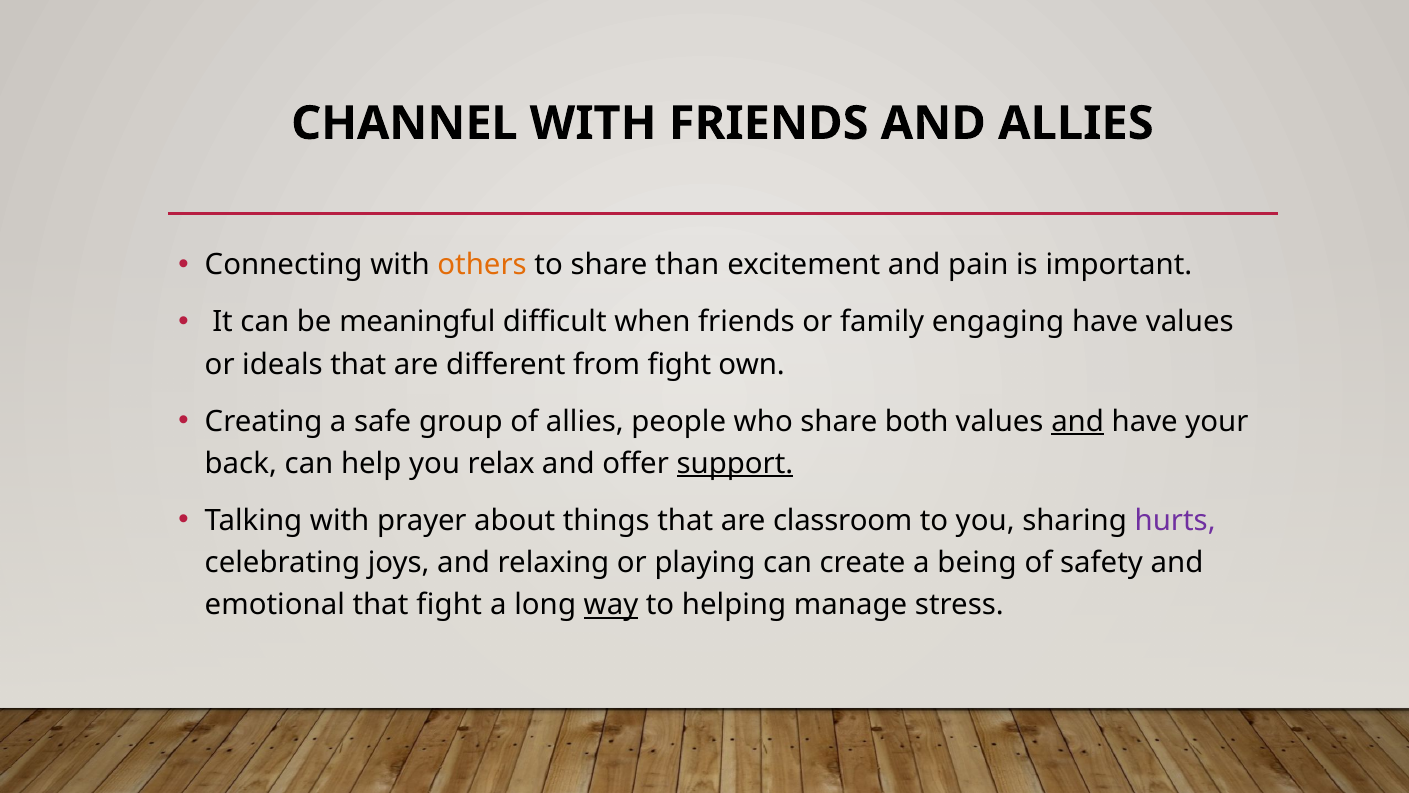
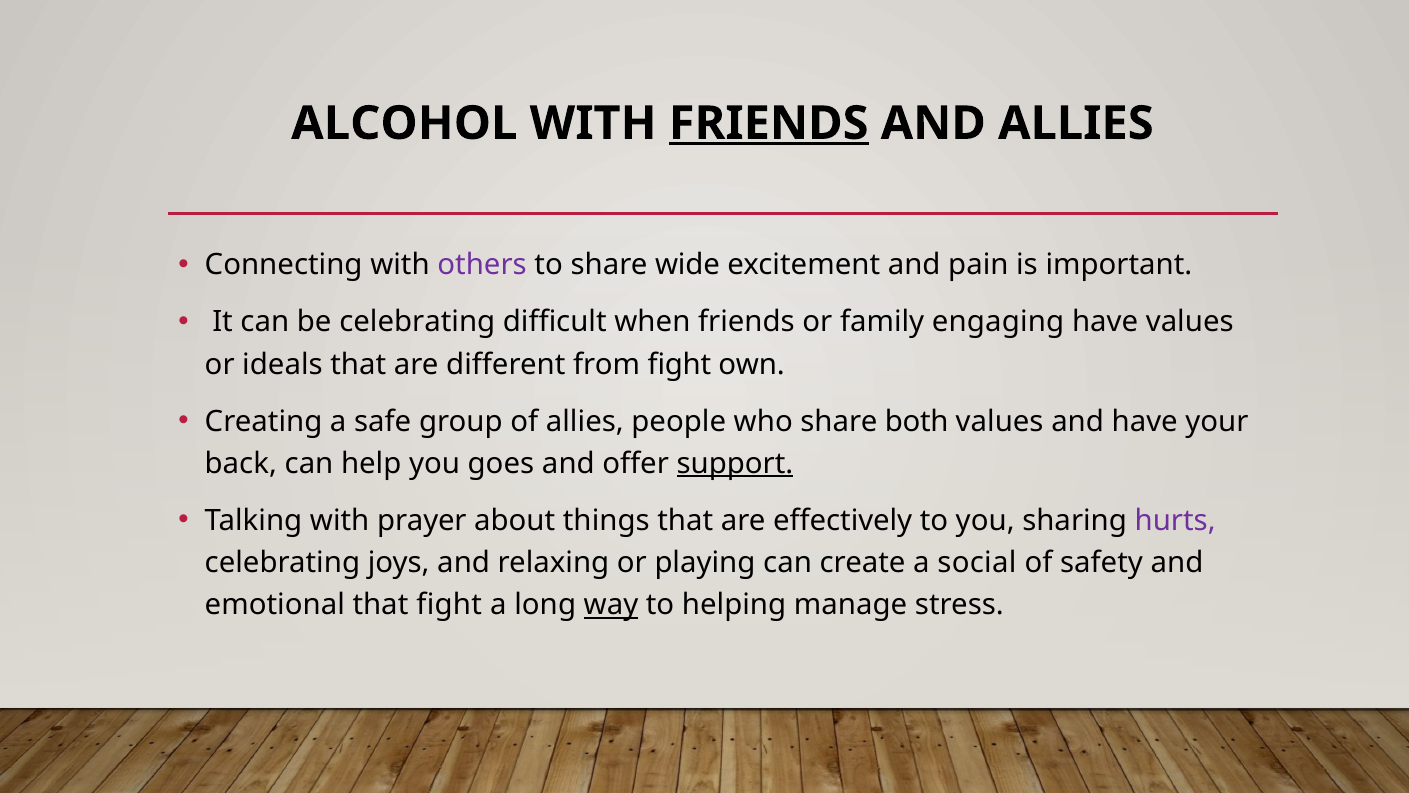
CHANNEL: CHANNEL -> ALCOHOL
FRIENDS at (769, 123) underline: none -> present
others colour: orange -> purple
than: than -> wide
be meaningful: meaningful -> celebrating
and at (1078, 421) underline: present -> none
relax: relax -> goes
classroom: classroom -> effectively
being: being -> social
